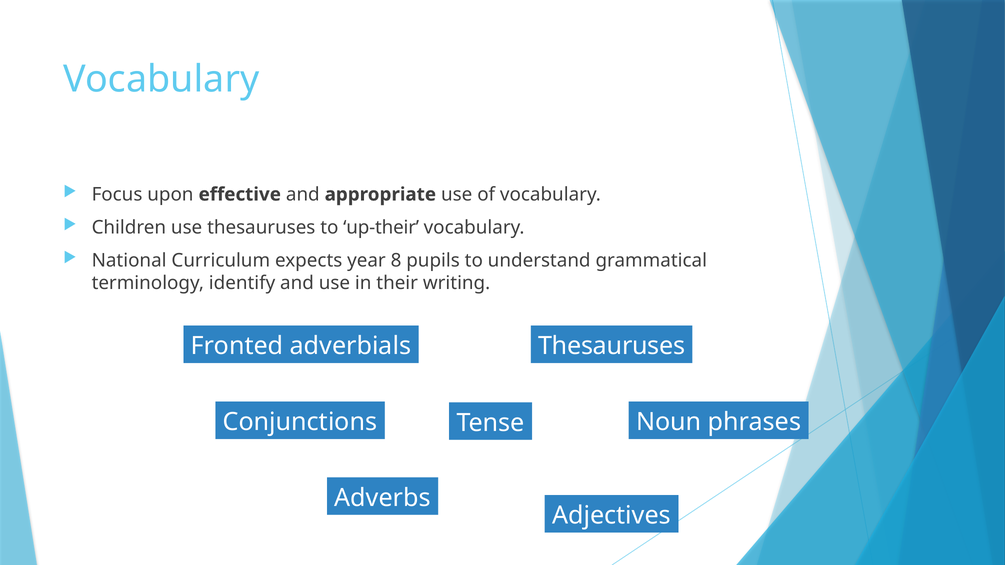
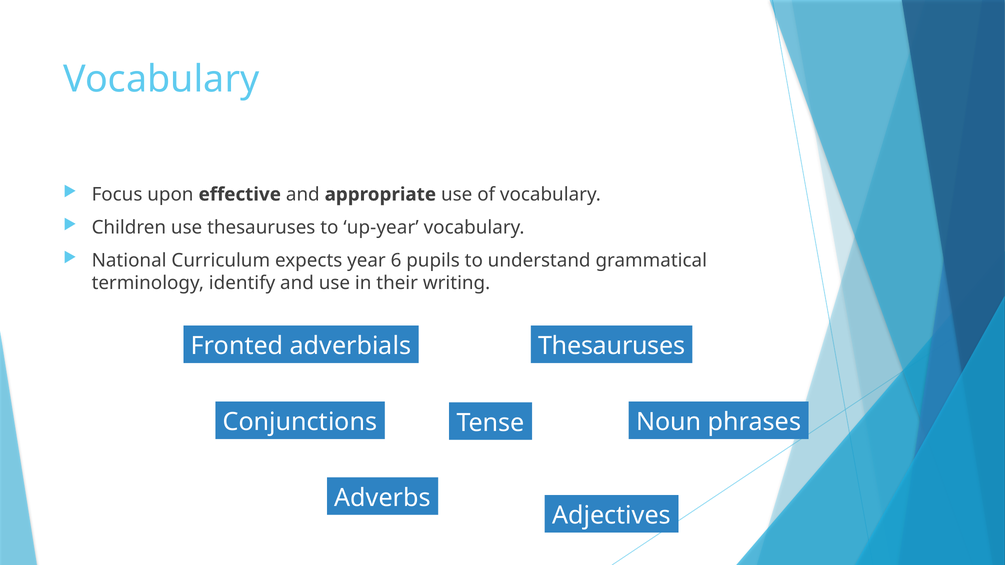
up-their: up-their -> up-year
8: 8 -> 6
